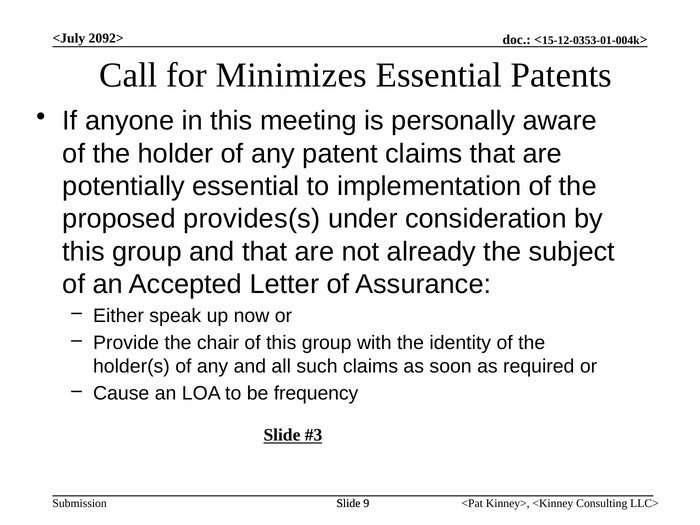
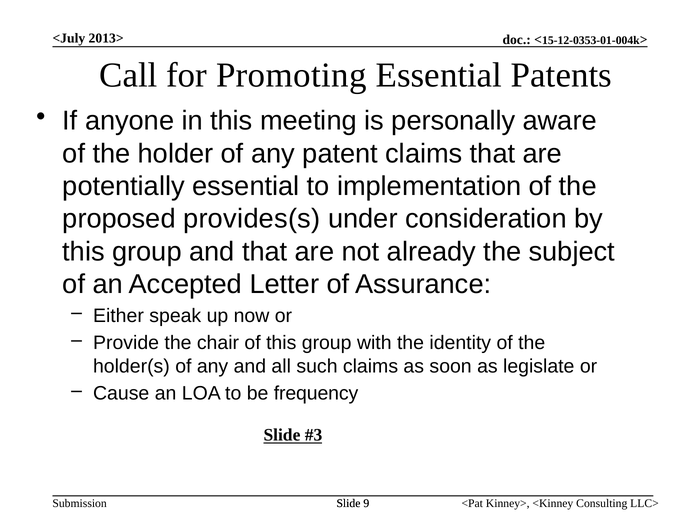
2092>: 2092> -> 2013>
Minimizes: Minimizes -> Promoting
required: required -> legislate
